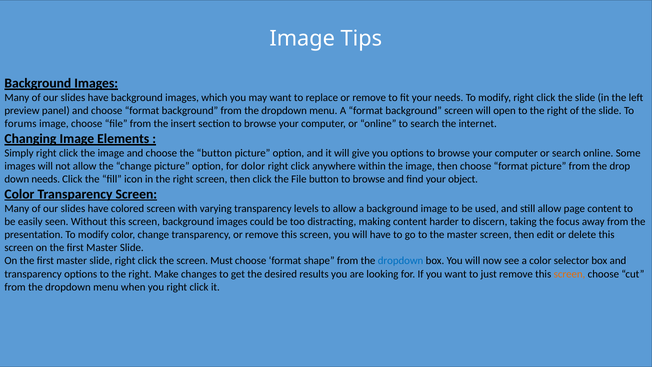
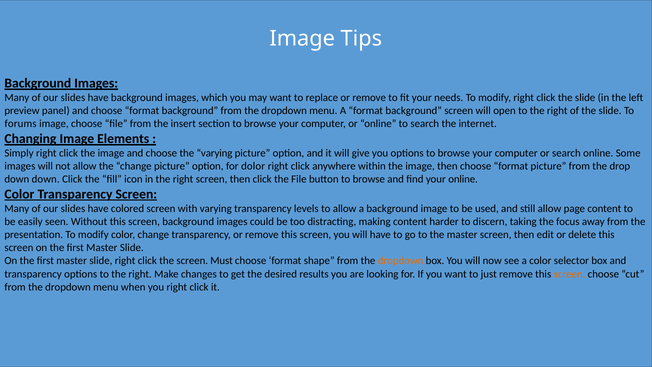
the button: button -> varying
down needs: needs -> down
your object: object -> online
dropdown at (401, 261) colour: blue -> orange
